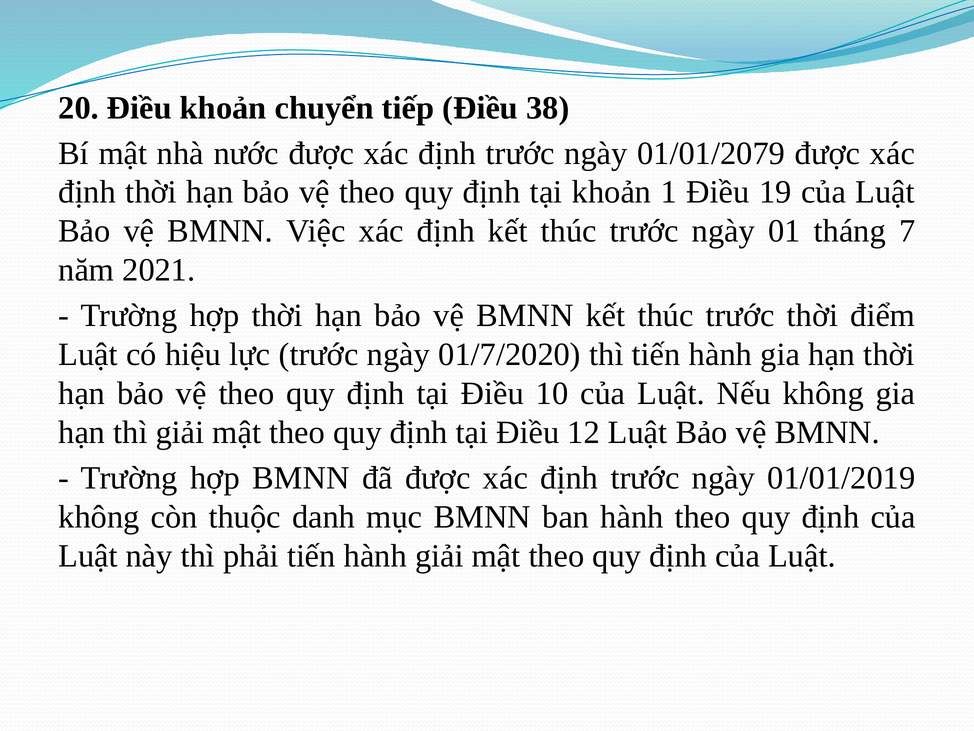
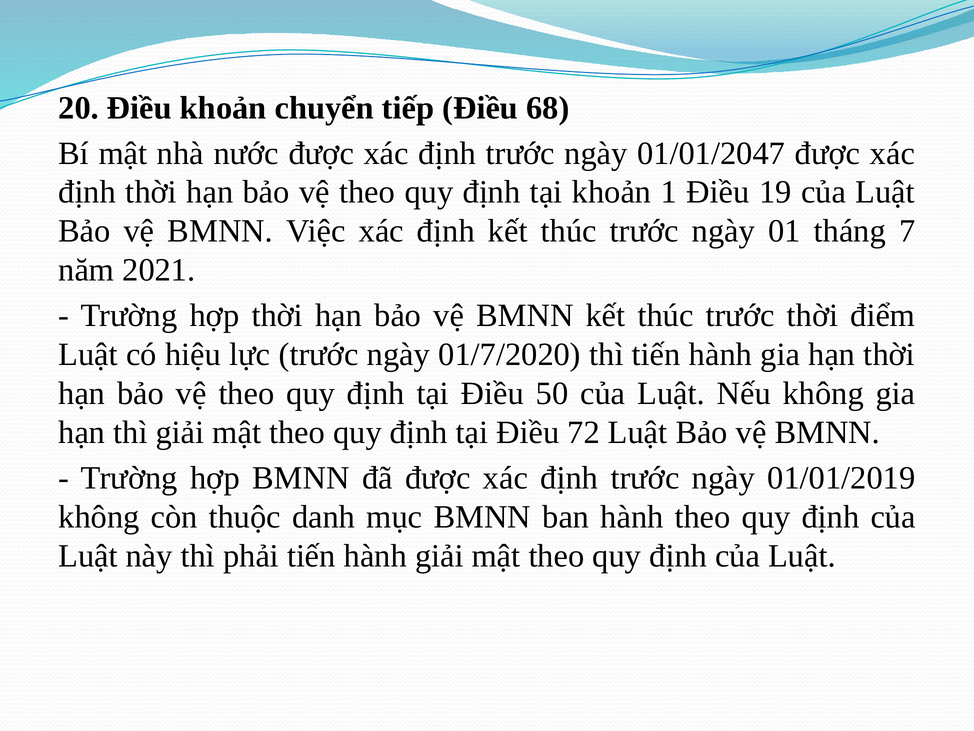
38: 38 -> 68
01/01/2079: 01/01/2079 -> 01/01/2047
10: 10 -> 50
12: 12 -> 72
